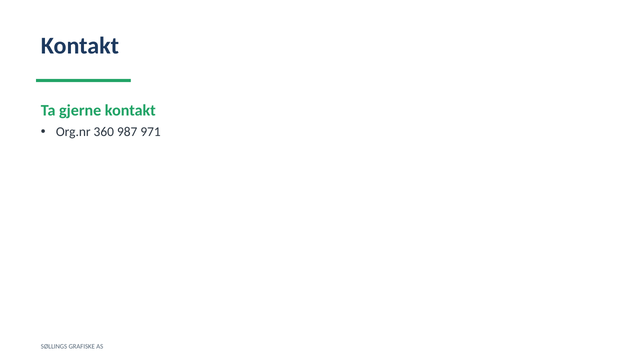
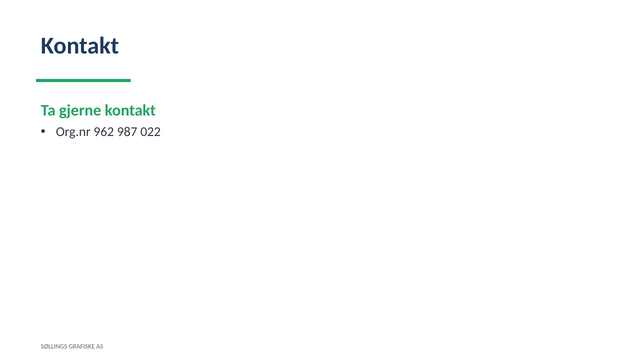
360: 360 -> 962
971: 971 -> 022
